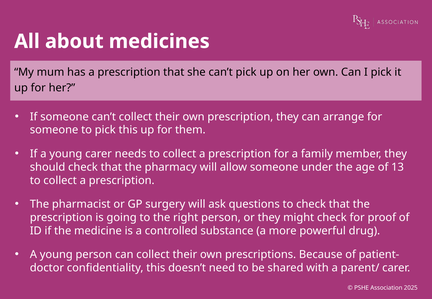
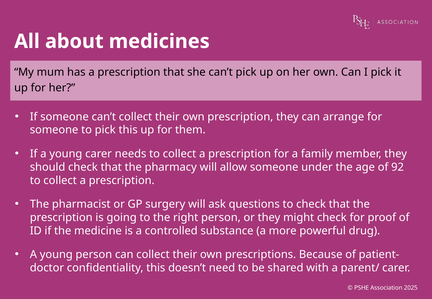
13: 13 -> 92
